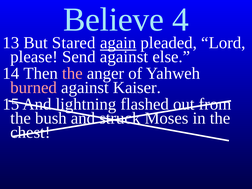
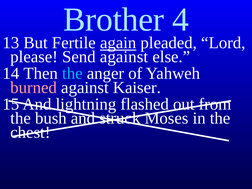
Believe: Believe -> Brother
Stared: Stared -> Fertile
the at (72, 73) colour: pink -> light blue
